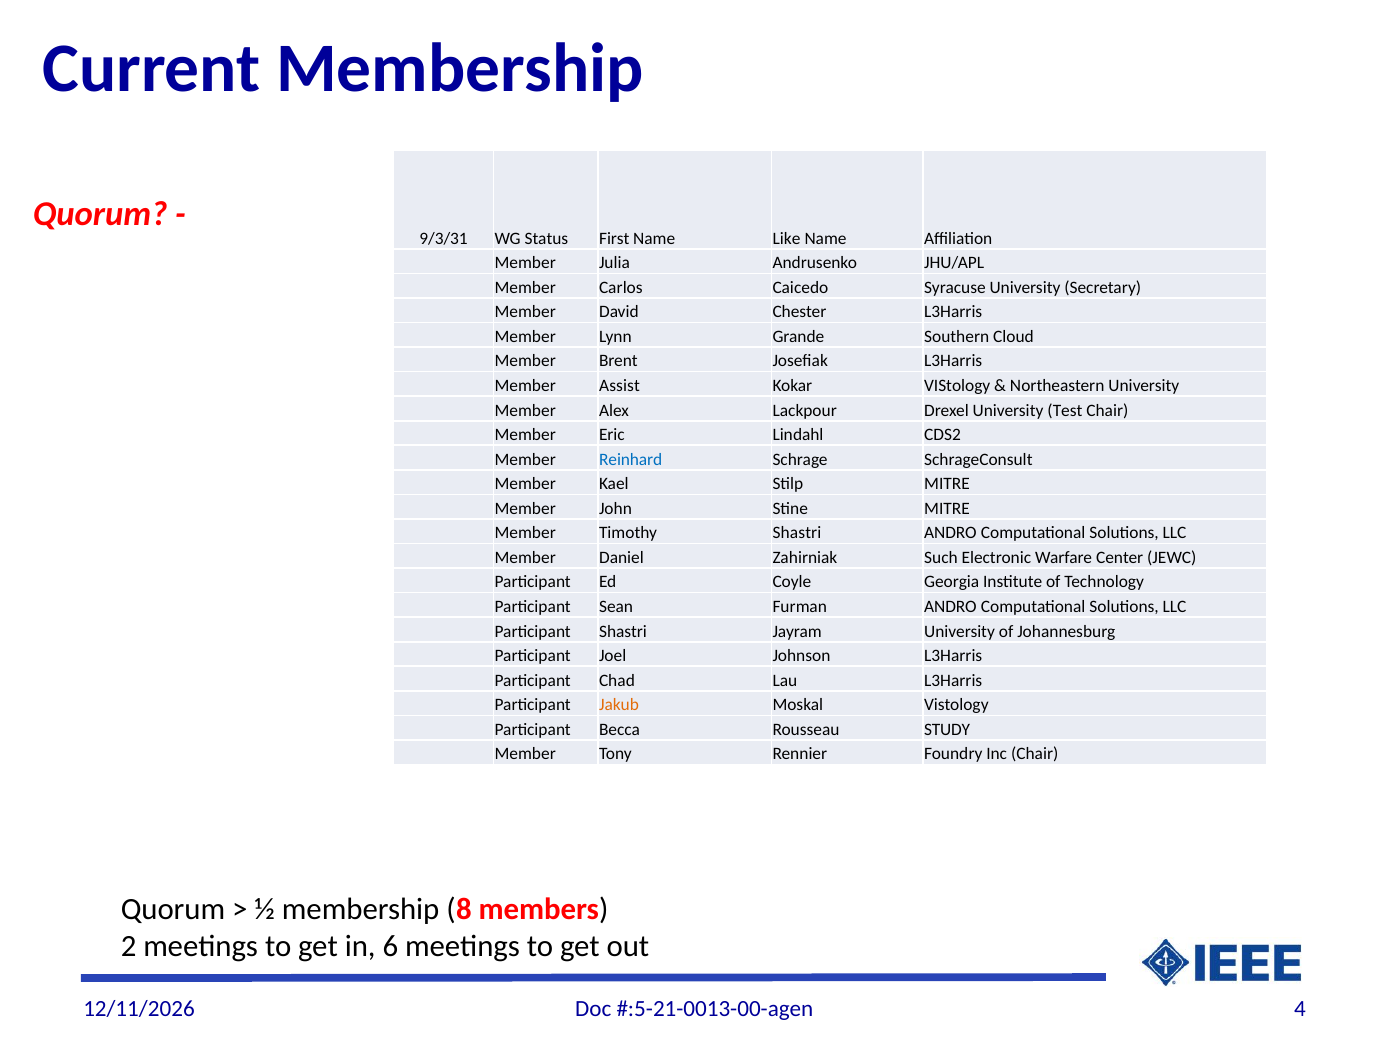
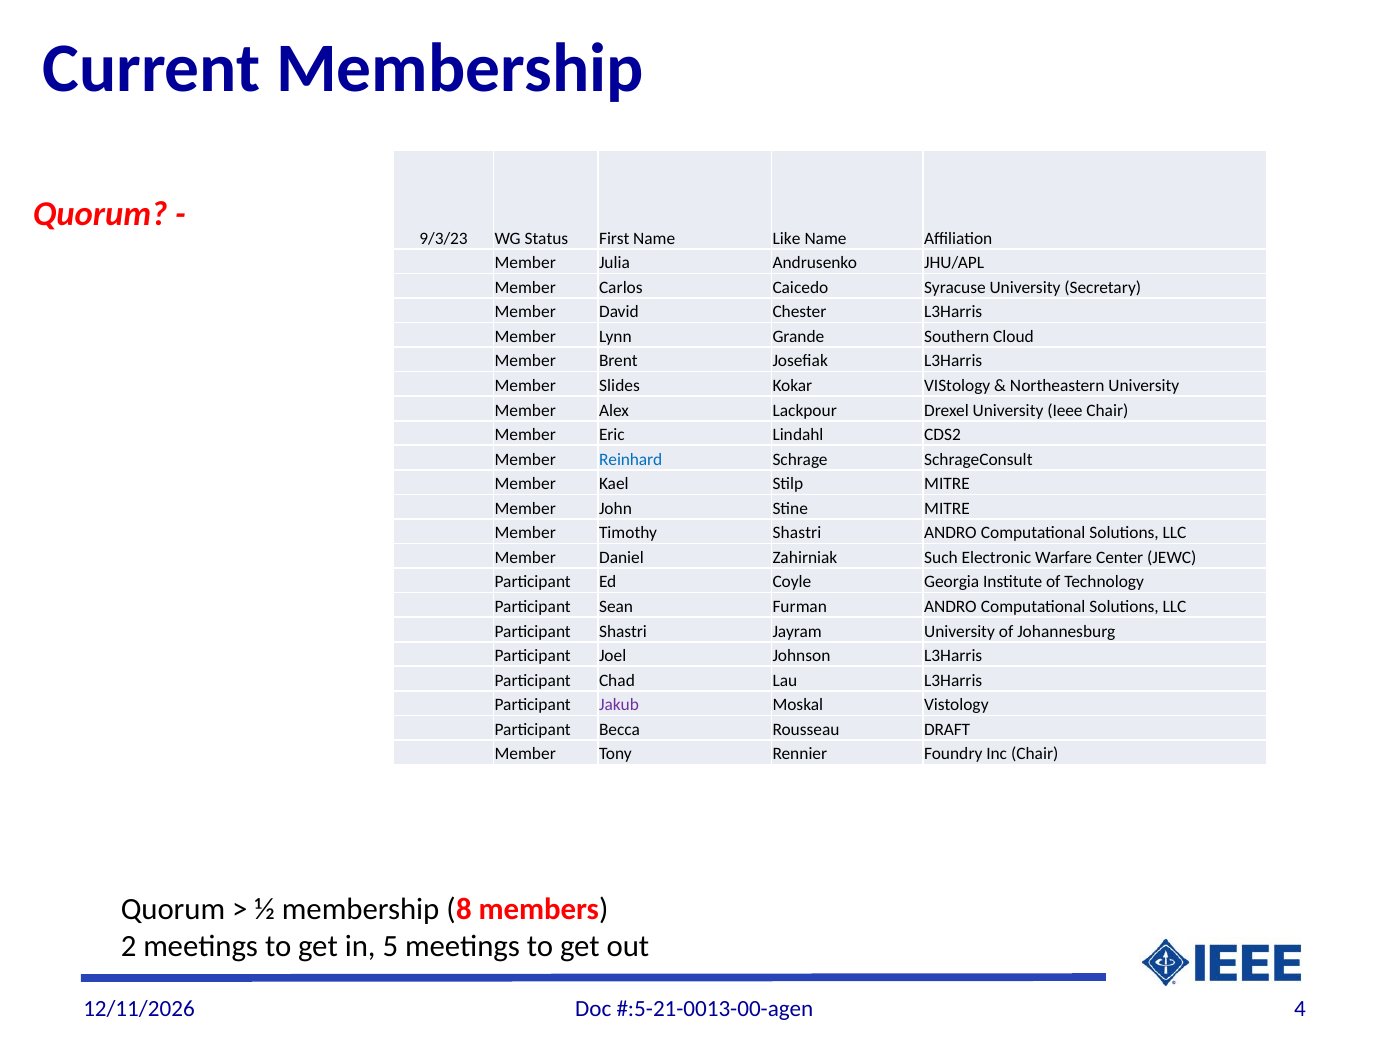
9/3/31: 9/3/31 -> 9/3/23
Assist: Assist -> Slides
Test: Test -> Ieee
Jakub colour: orange -> purple
STUDY: STUDY -> DRAFT
6: 6 -> 5
